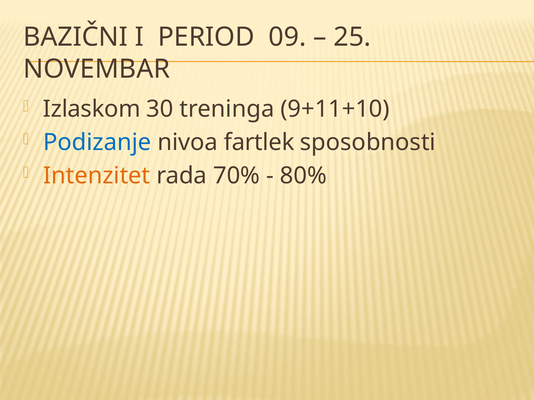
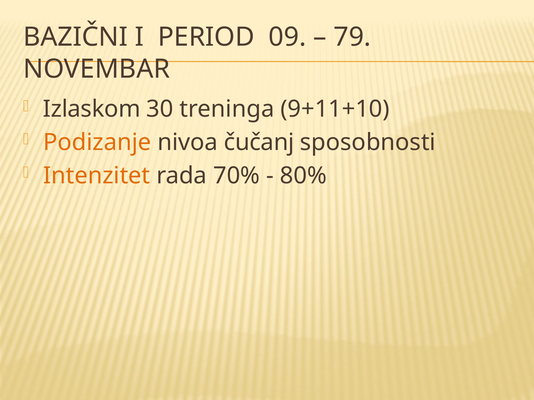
25: 25 -> 79
Podizanje colour: blue -> orange
fartlek: fartlek -> čučanj
